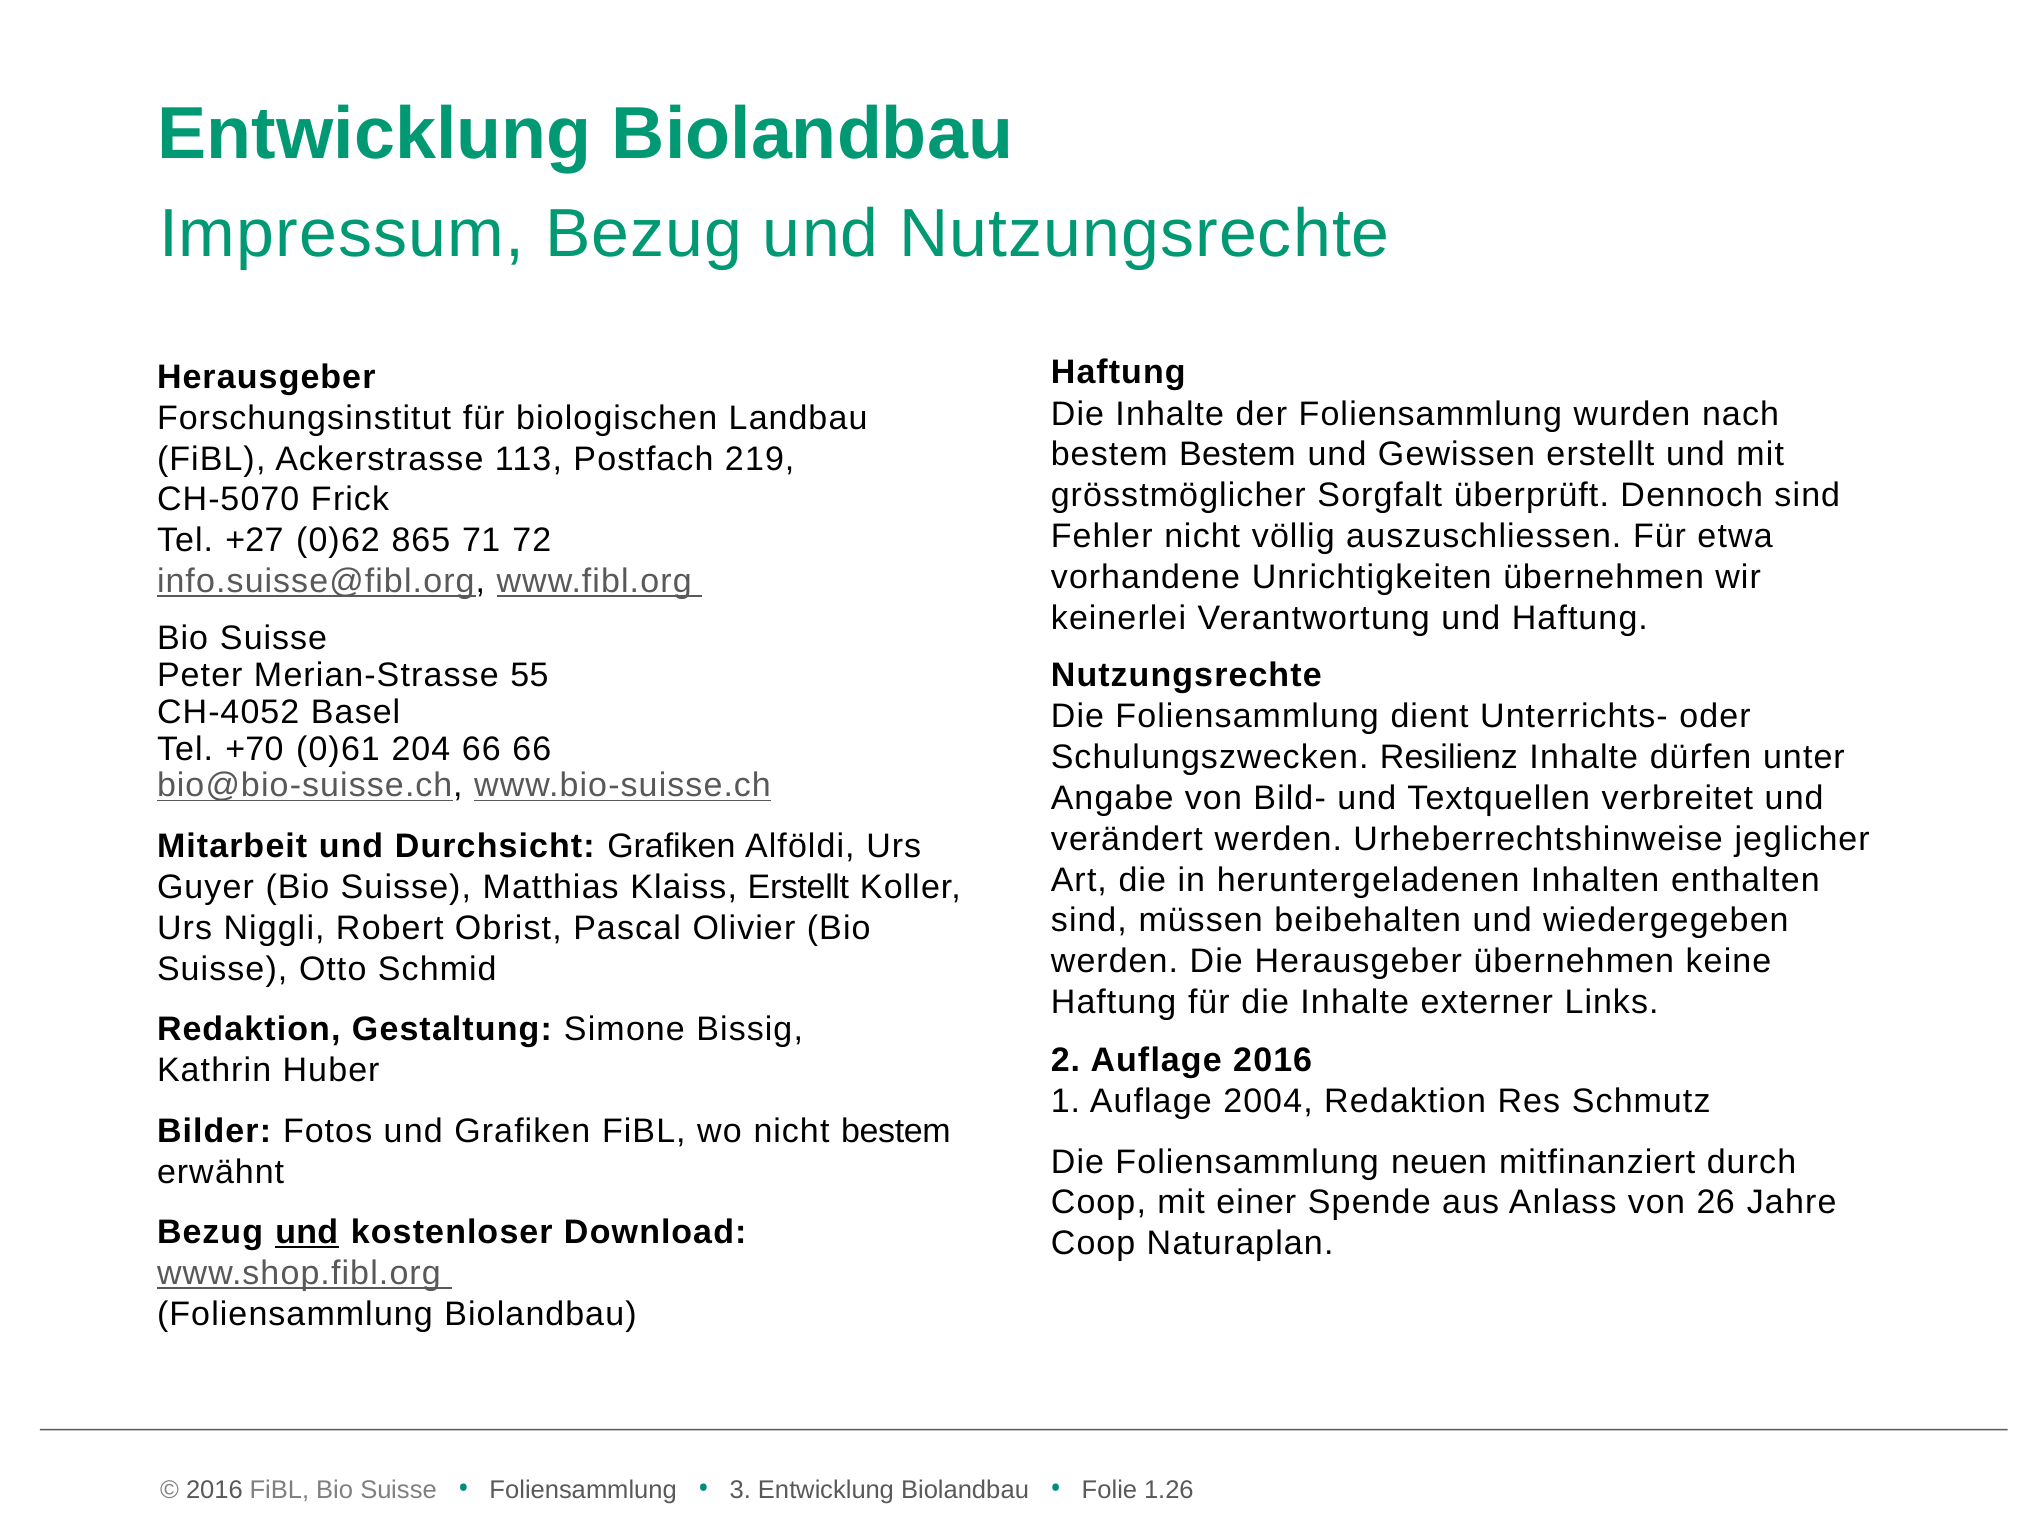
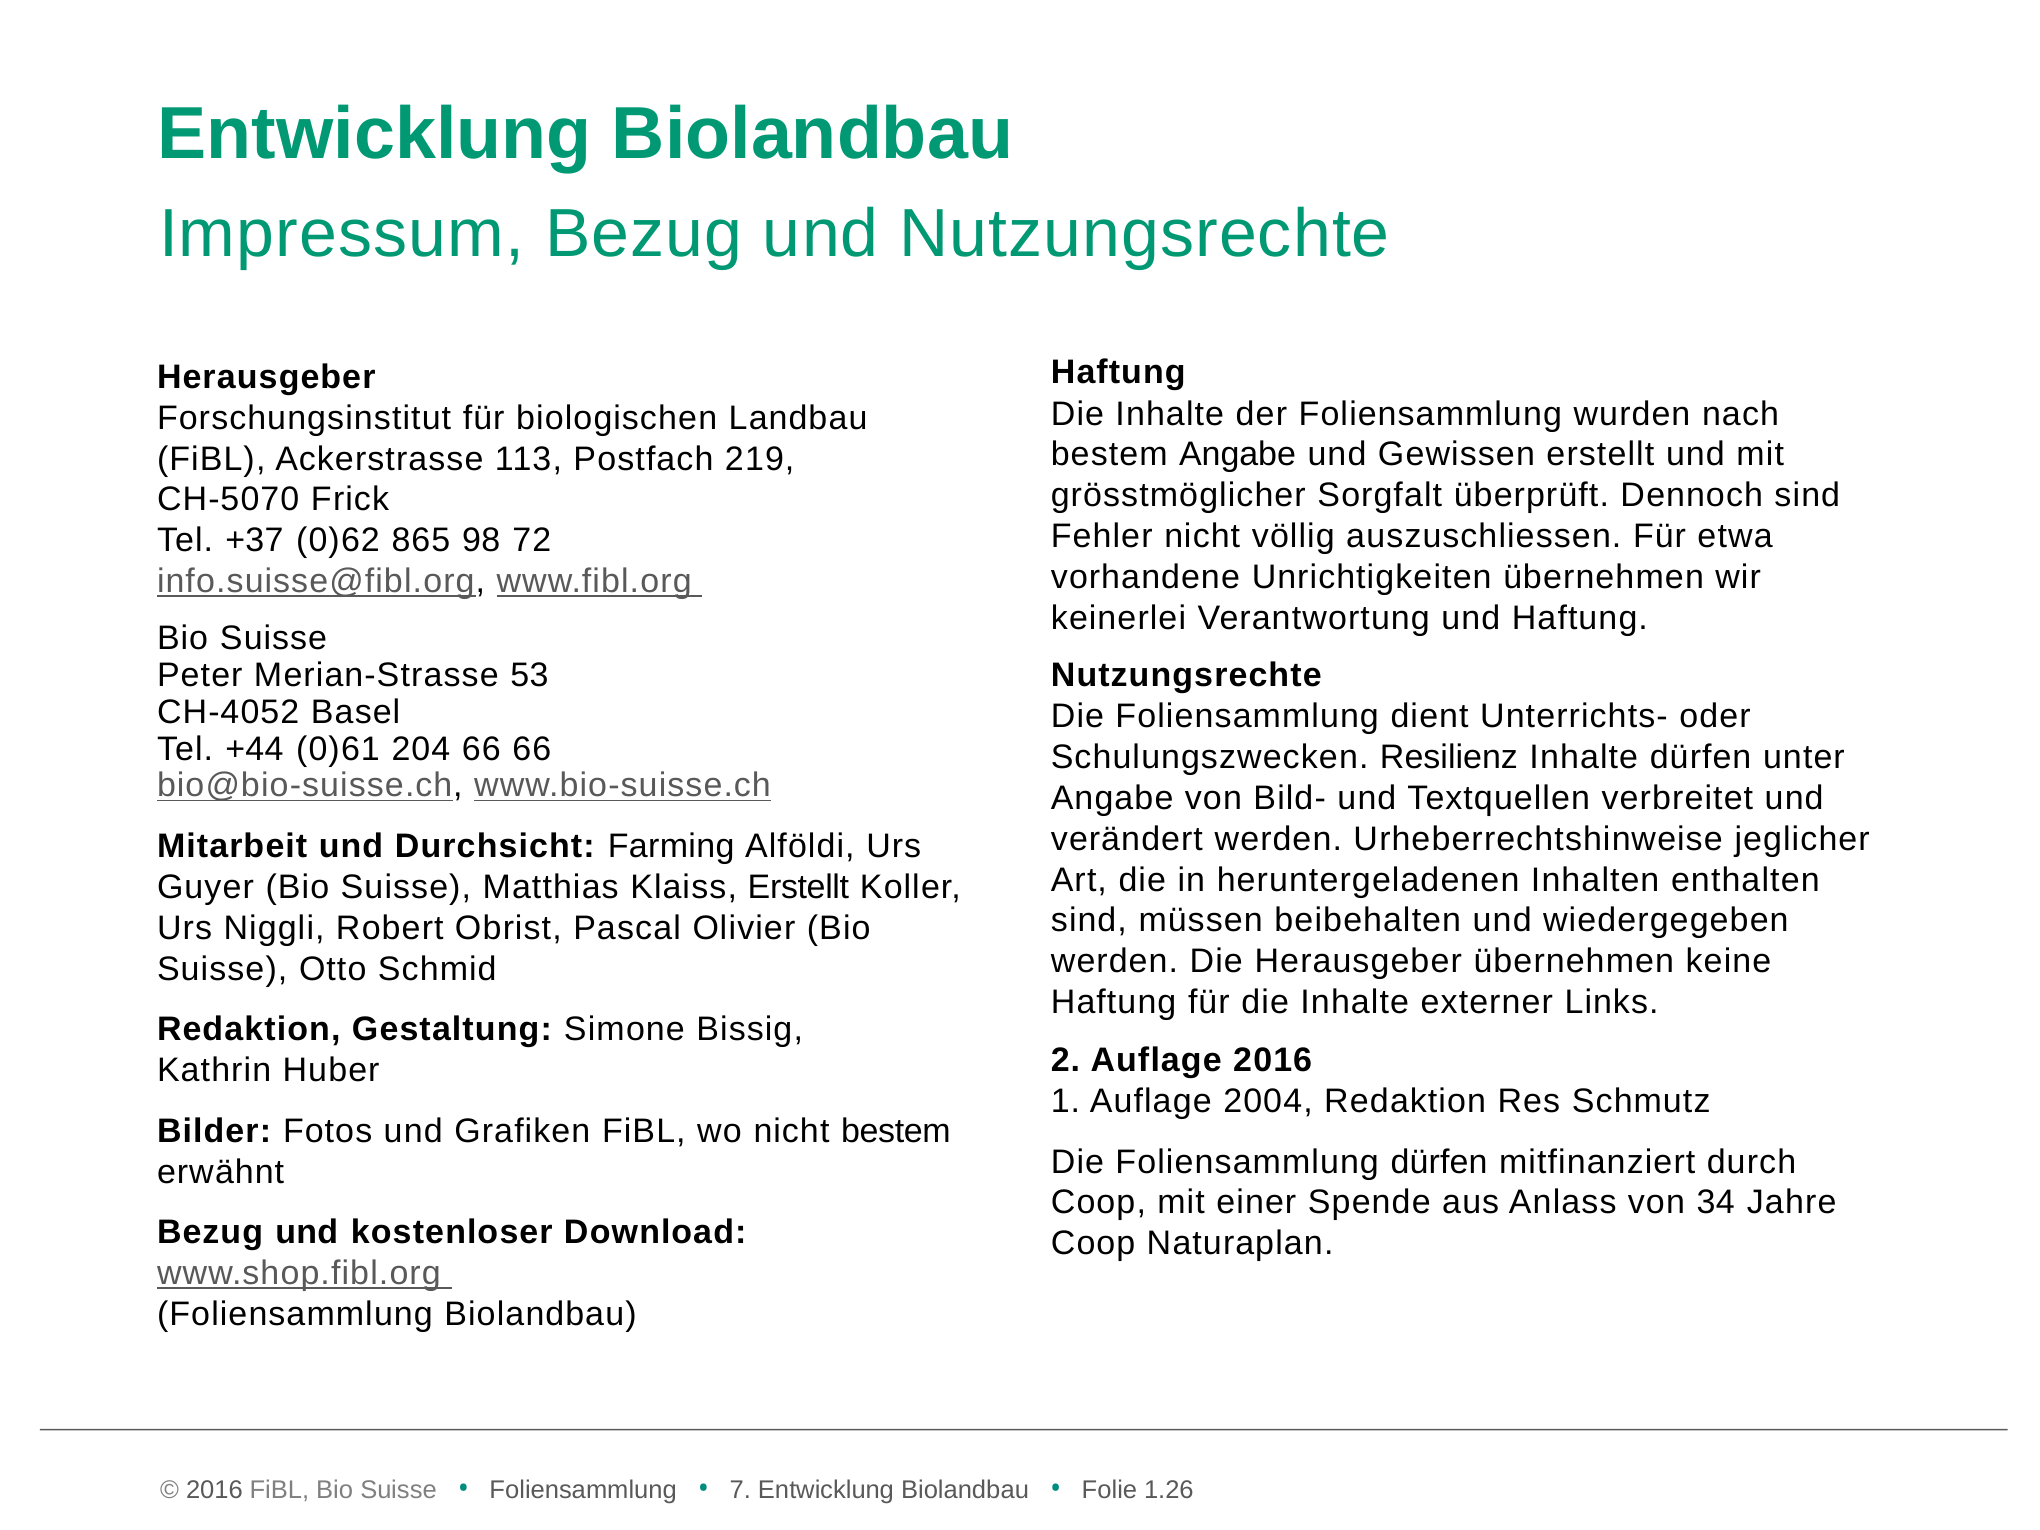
bestem Bestem: Bestem -> Angabe
+27: +27 -> +37
71: 71 -> 98
55: 55 -> 53
+70: +70 -> +44
Durchsicht Grafiken: Grafiken -> Farming
Foliensammlung neuen: neuen -> dürfen
26: 26 -> 34
und at (307, 1233) underline: present -> none
3: 3 -> 7
